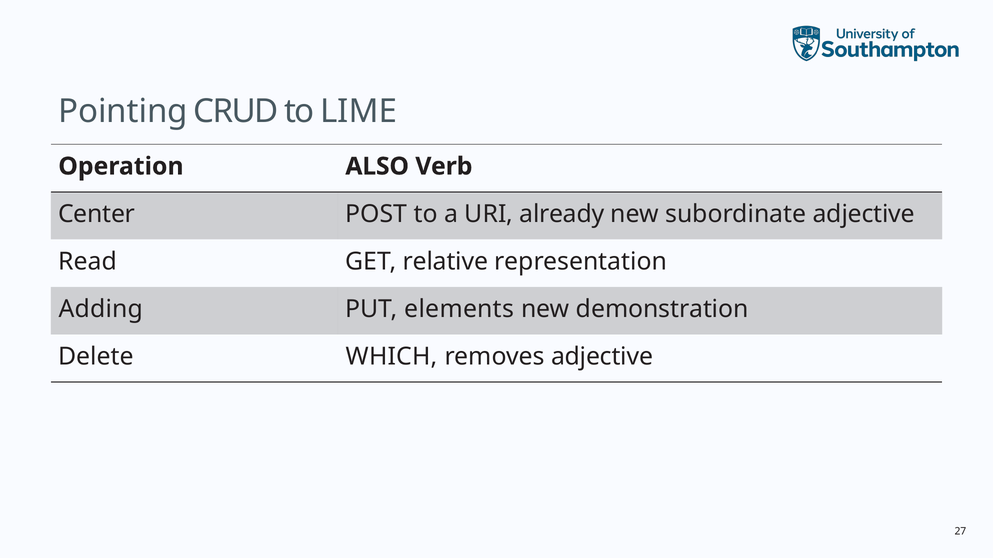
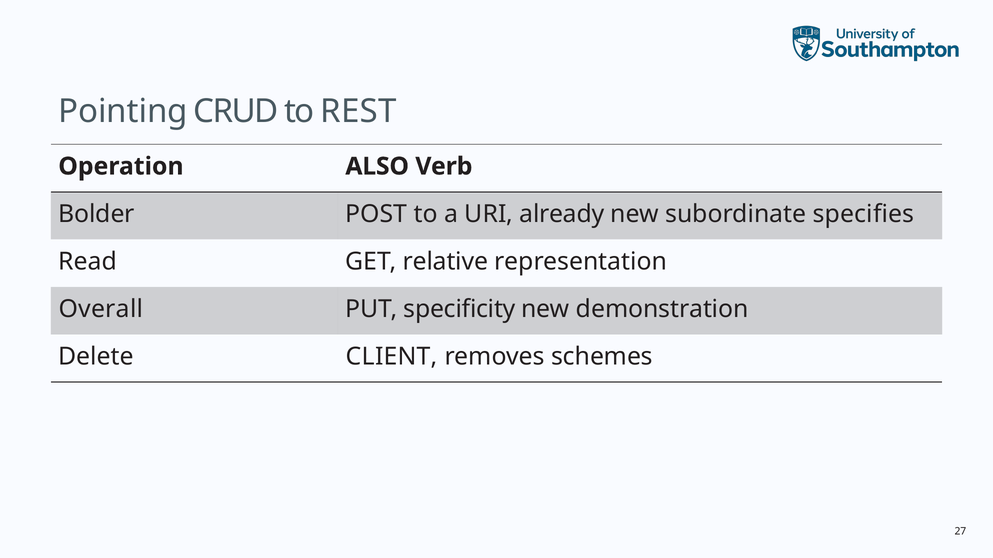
LIME: LIME -> REST
Center: Center -> Bolder
subordinate adjective: adjective -> specifies
Adding: Adding -> Overall
elements: elements -> specificity
WHICH: WHICH -> CLIENT
removes adjective: adjective -> schemes
